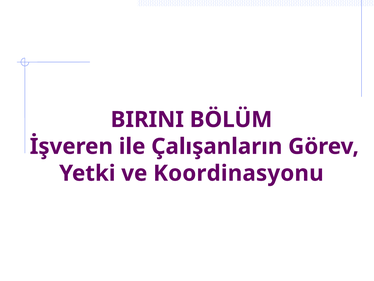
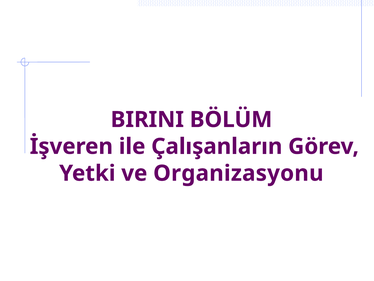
Koordinasyonu: Koordinasyonu -> Organizasyonu
